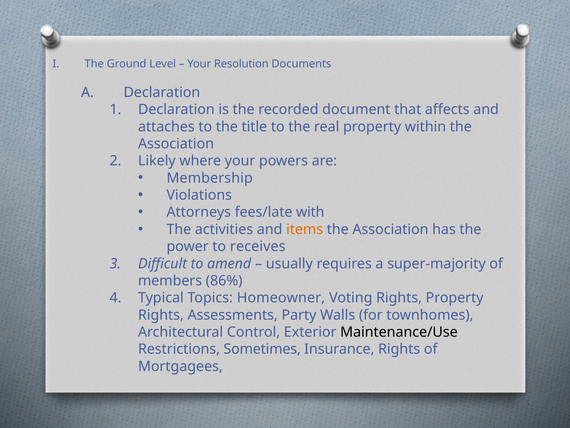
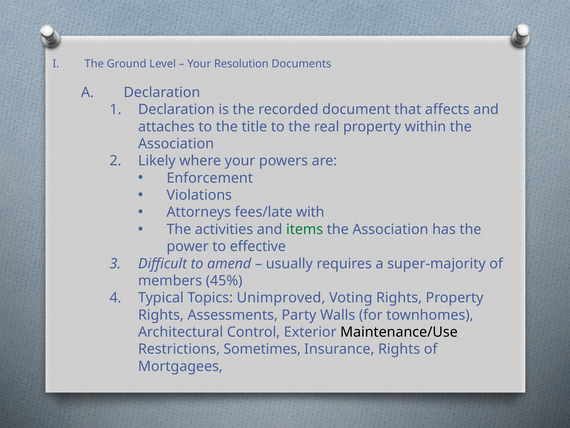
Membership: Membership -> Enforcement
items colour: orange -> green
receives: receives -> effective
86%: 86% -> 45%
Homeowner: Homeowner -> Unimproved
